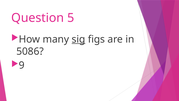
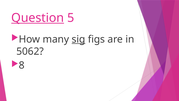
Question underline: none -> present
5086: 5086 -> 5062
9: 9 -> 8
